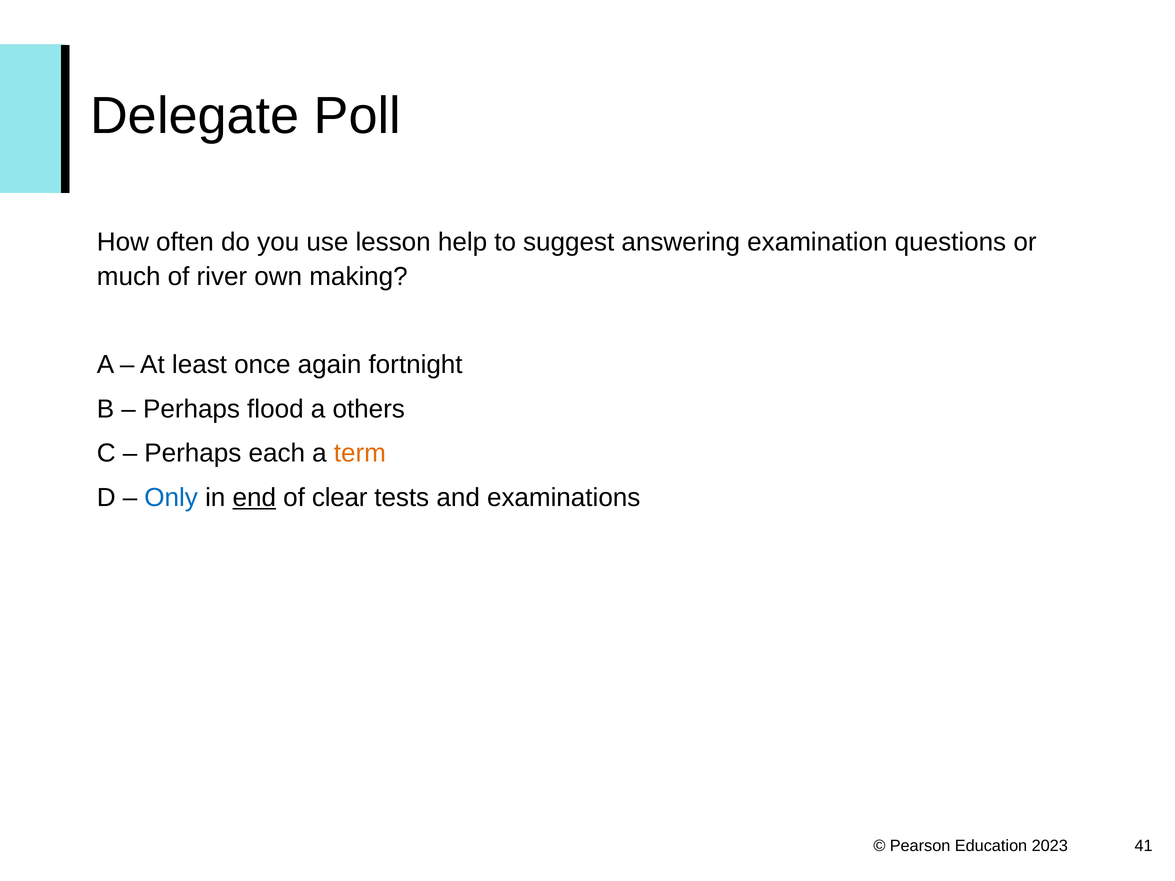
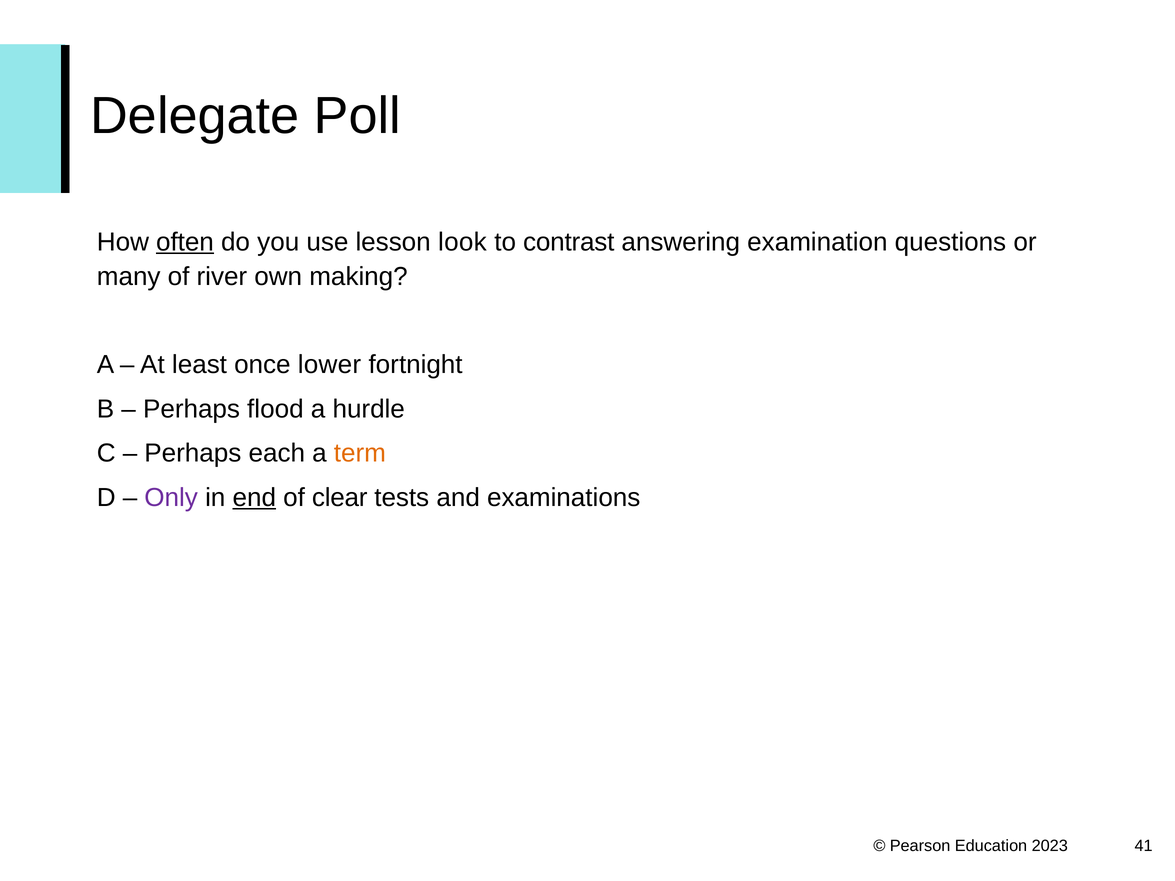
often underline: none -> present
help: help -> look
suggest: suggest -> contrast
much: much -> many
again: again -> lower
others: others -> hurdle
Only colour: blue -> purple
